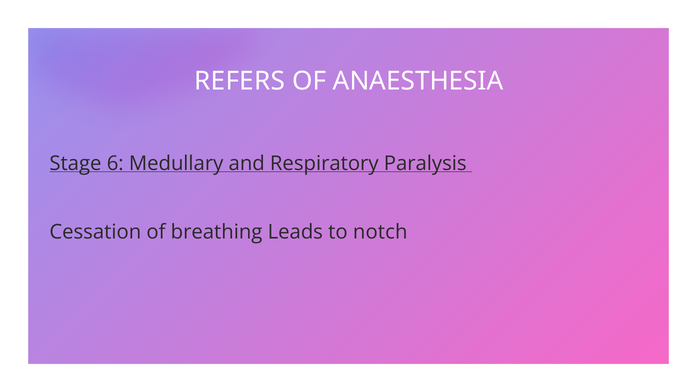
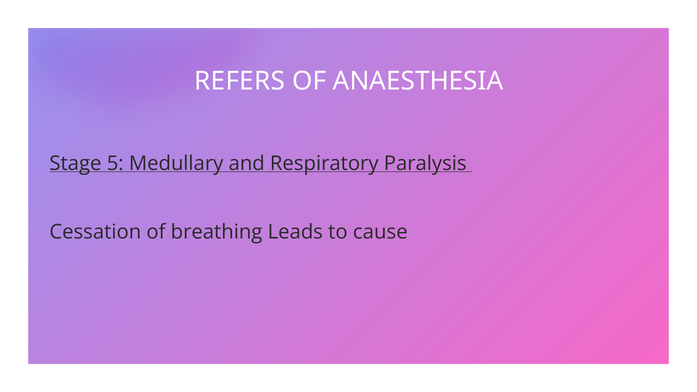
6: 6 -> 5
notch: notch -> cause
